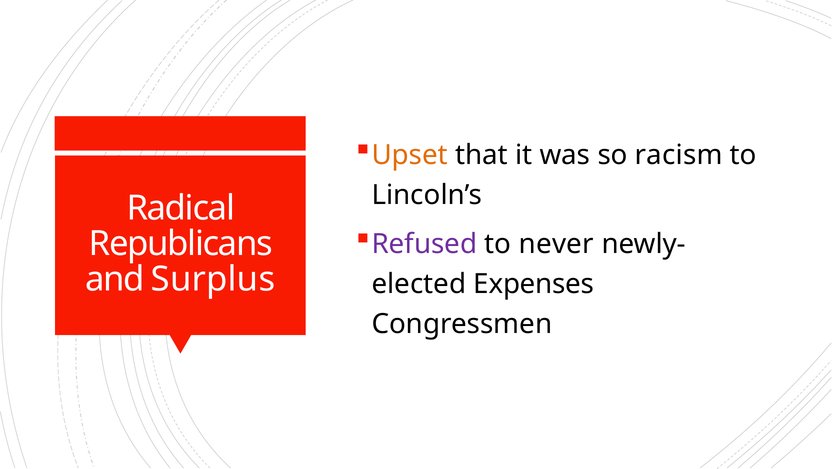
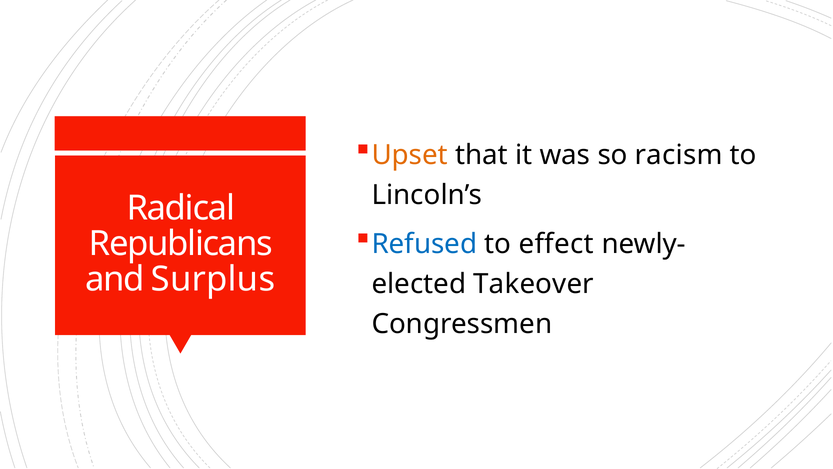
Refused colour: purple -> blue
never: never -> effect
Expenses: Expenses -> Takeover
